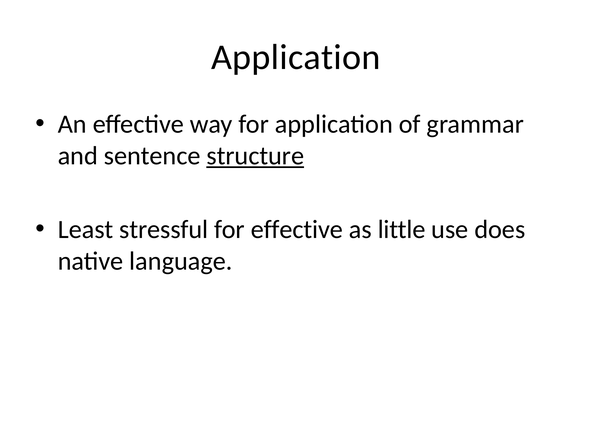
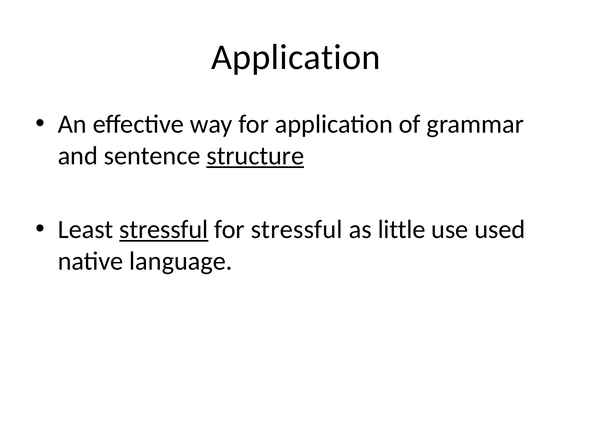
stressful at (164, 229) underline: none -> present
for effective: effective -> stressful
does: does -> used
